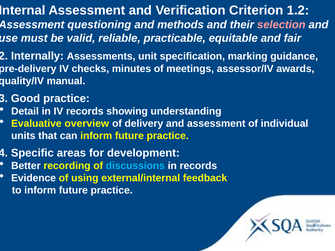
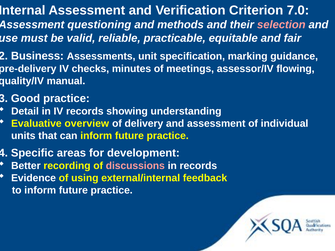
1.2: 1.2 -> 7.0
Internally: Internally -> Business
awards: awards -> flowing
discussions colour: light blue -> pink
